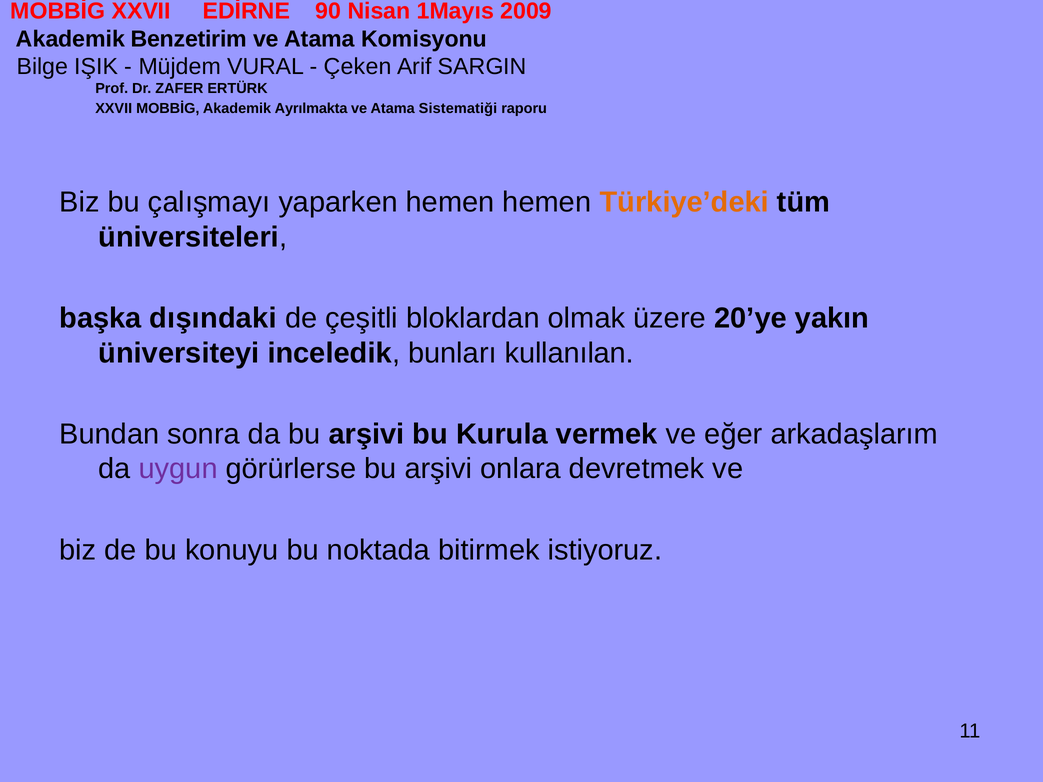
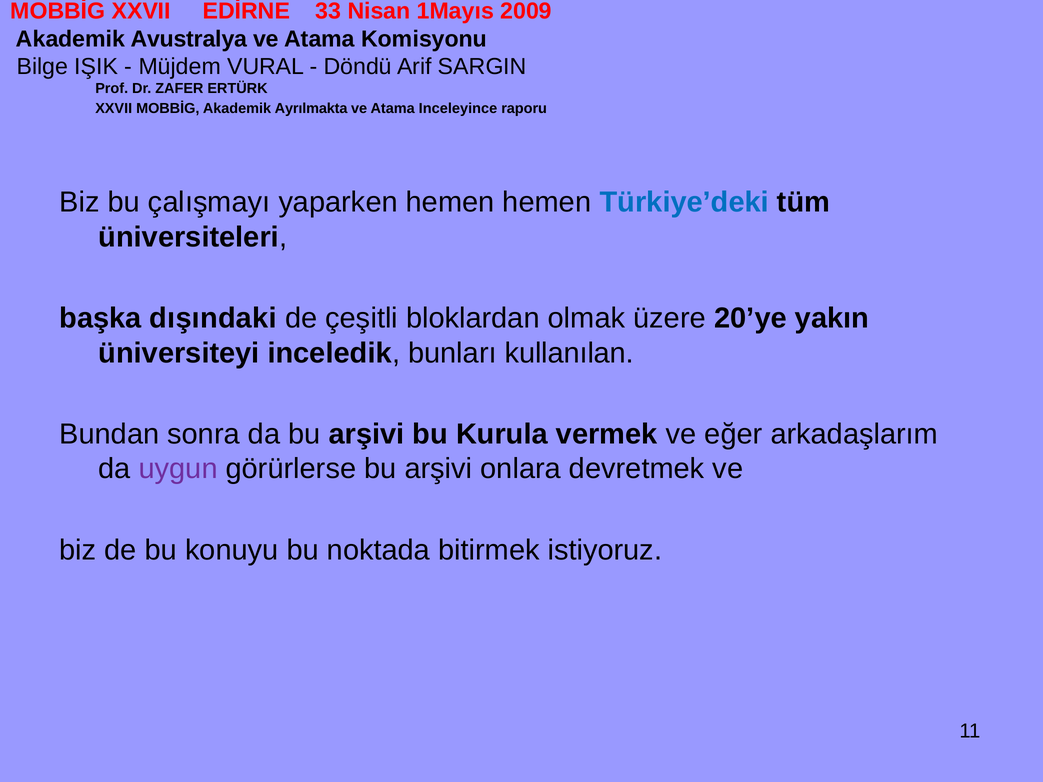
90: 90 -> 33
Benzetirim: Benzetirim -> Avustralya
Çeken: Çeken -> Döndü
Sistematiği: Sistematiği -> Inceleyince
Türkiye’deki colour: orange -> blue
